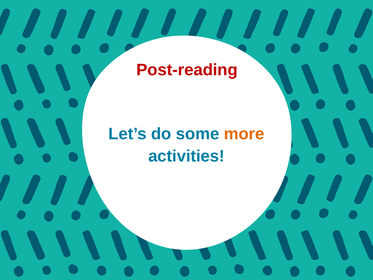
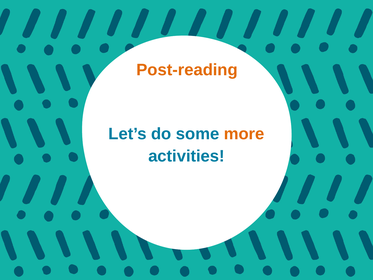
Post-reading colour: red -> orange
